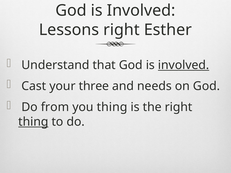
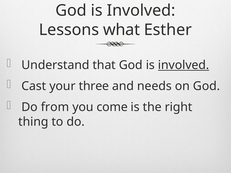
Lessons right: right -> what
you thing: thing -> come
thing at (33, 122) underline: present -> none
